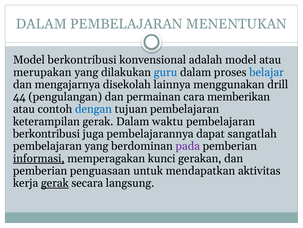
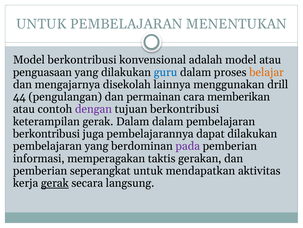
DALAM at (41, 24): DALAM -> UNTUK
merupakan: merupakan -> penguasaan
belajar colour: blue -> orange
dengan colour: blue -> purple
tujuan pembelajaran: pembelajaran -> berkontribusi
Dalam waktu: waktu -> dalam
dapat sangatlah: sangatlah -> dilakukan
informasi underline: present -> none
kunci: kunci -> taktis
penguasaan: penguasaan -> seperangkat
